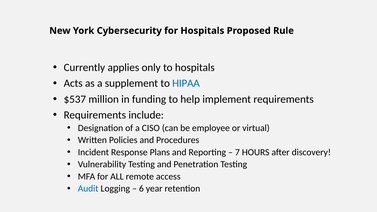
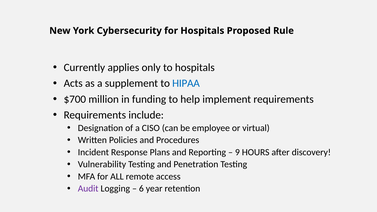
$537: $537 -> $700
7: 7 -> 9
Audit colour: blue -> purple
